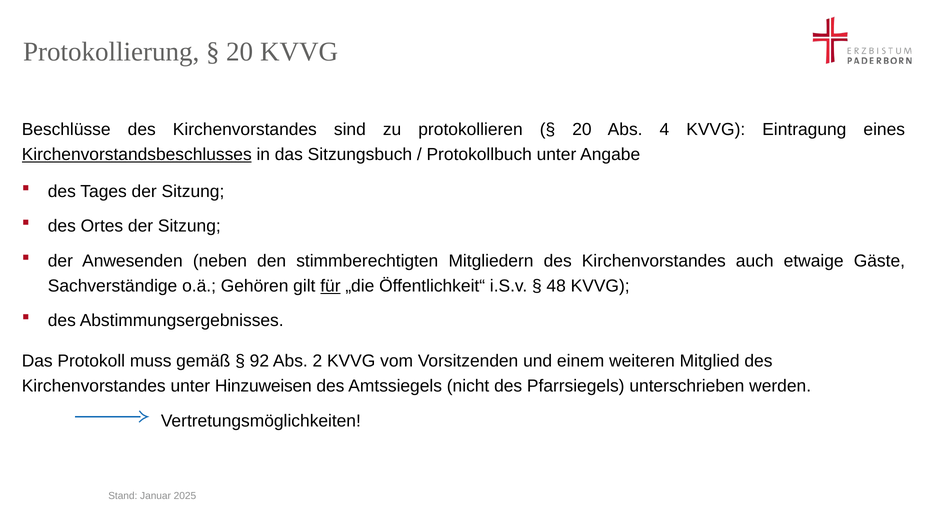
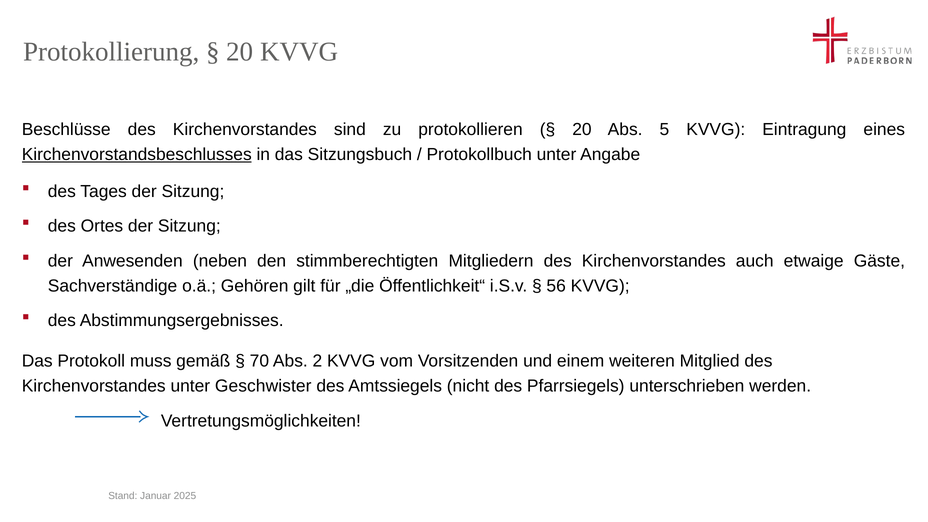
4: 4 -> 5
für underline: present -> none
48: 48 -> 56
92: 92 -> 70
Hinzuweisen: Hinzuweisen -> Geschwister
